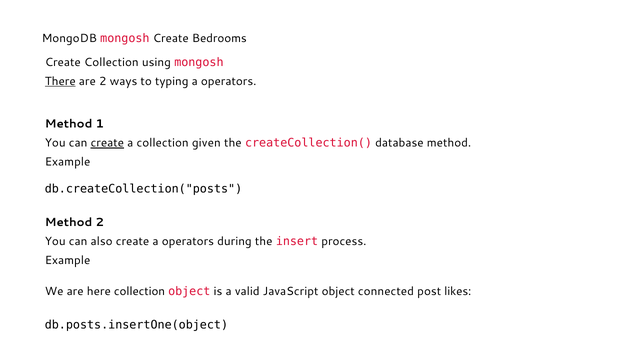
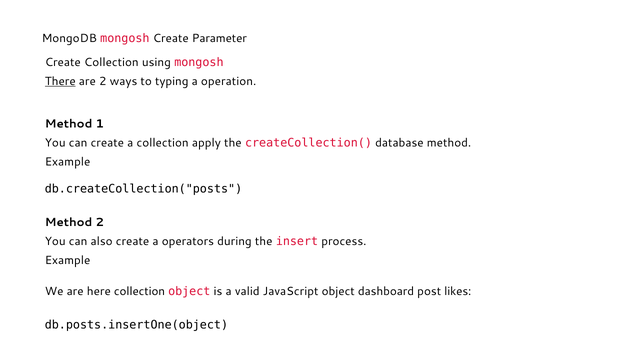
Bedrooms: Bedrooms -> Parameter
operators at (229, 81): operators -> operation
create at (107, 143) underline: present -> none
given: given -> apply
connected: connected -> dashboard
